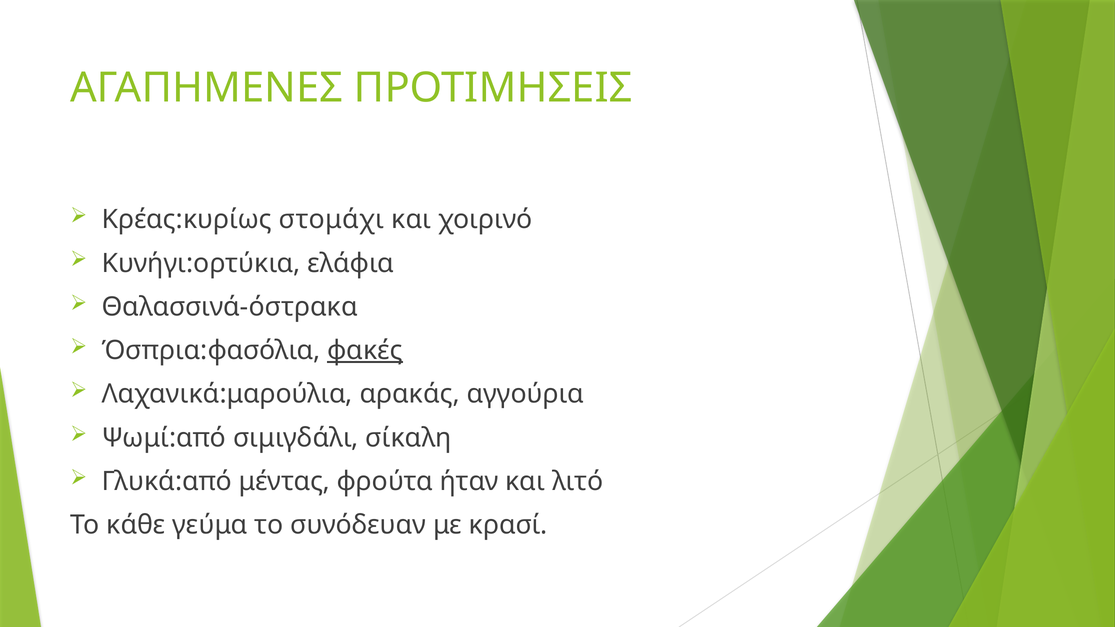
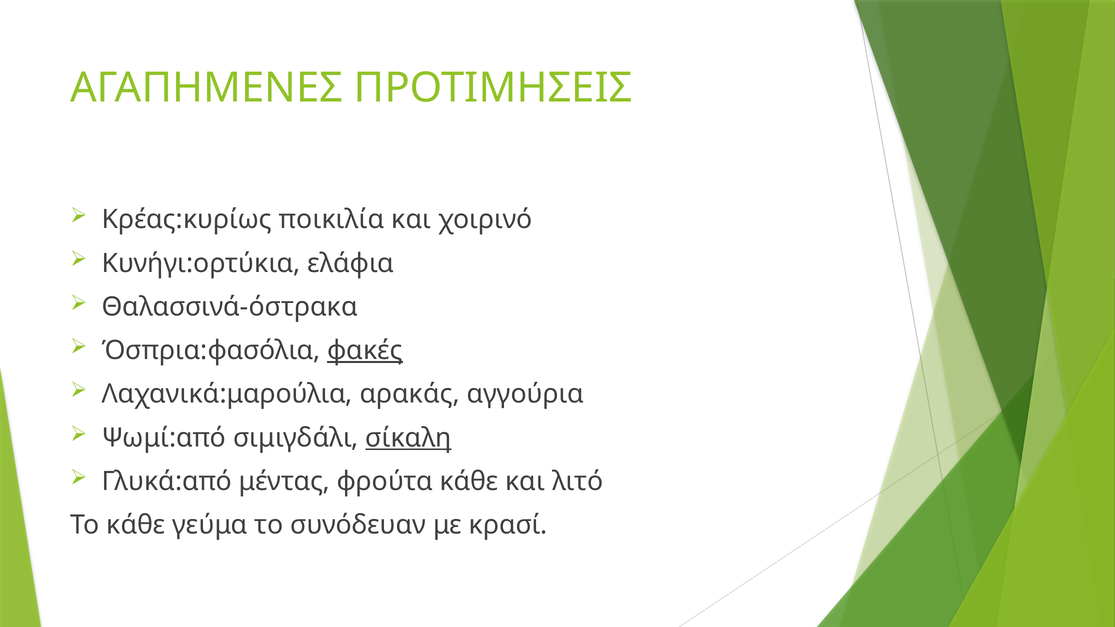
στομάχι: στομάχι -> ποικιλία
σίκαλη underline: none -> present
φρούτα ήταν: ήταν -> κάθε
